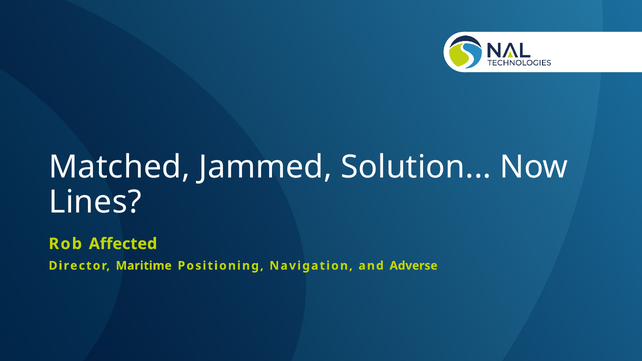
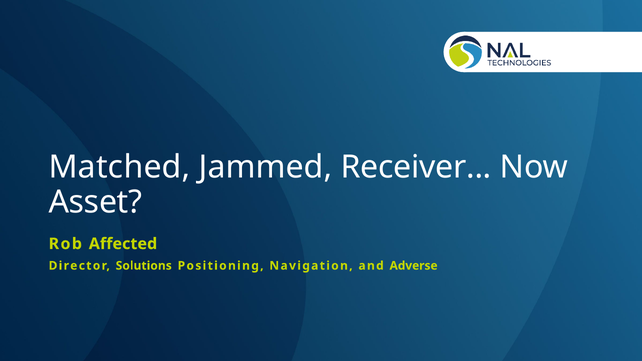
Solution: Solution -> Receiver
Lines: Lines -> Asset
Maritime: Maritime -> Solutions
